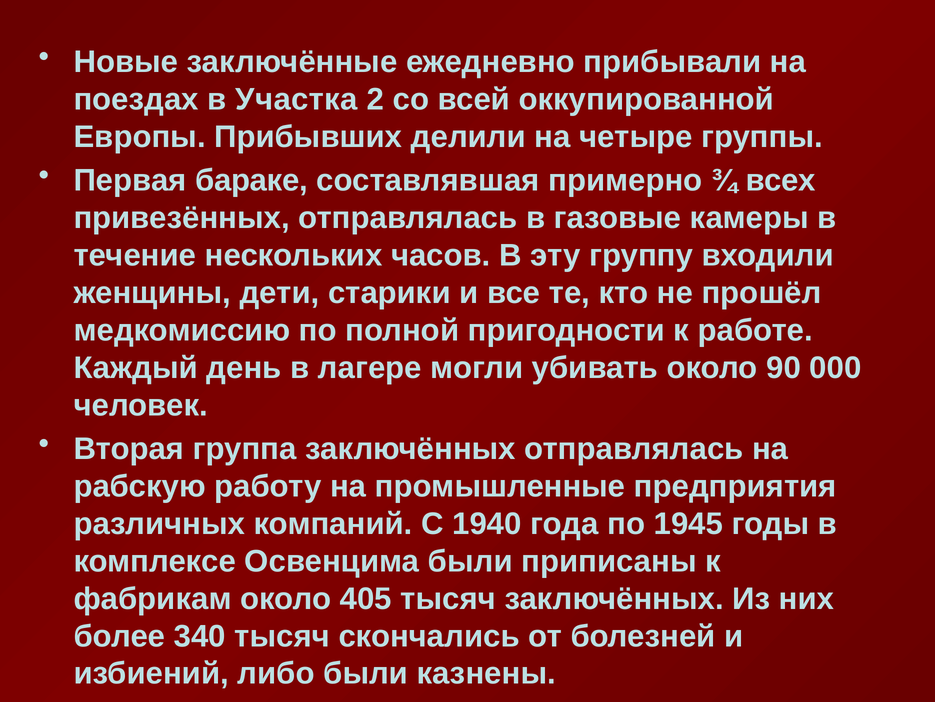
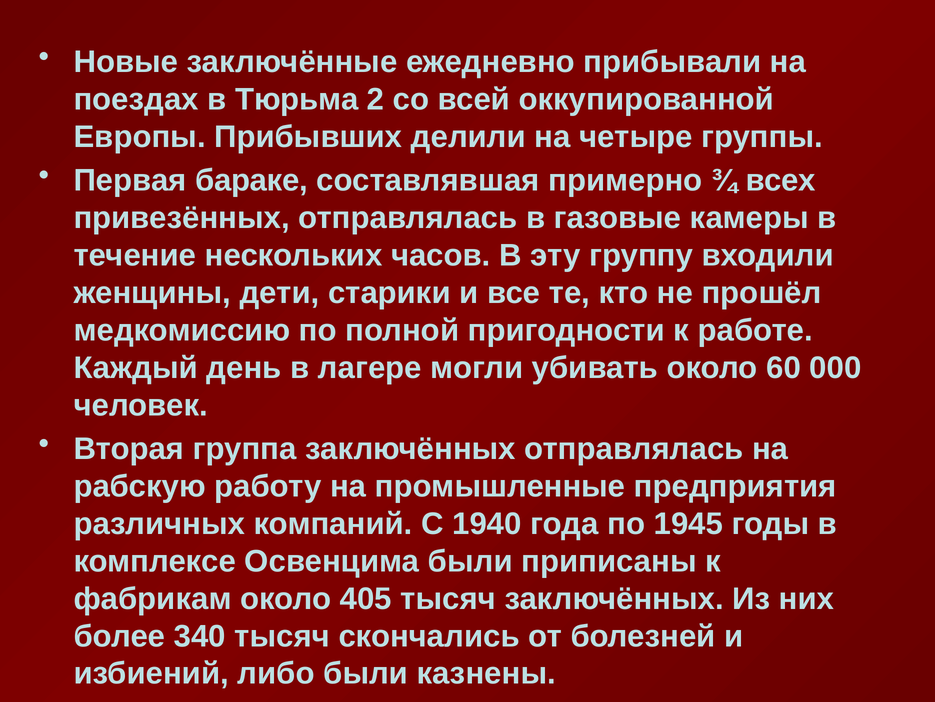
Участка: Участка -> Тюрьма
90: 90 -> 60
